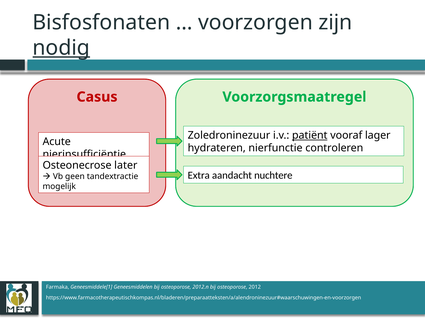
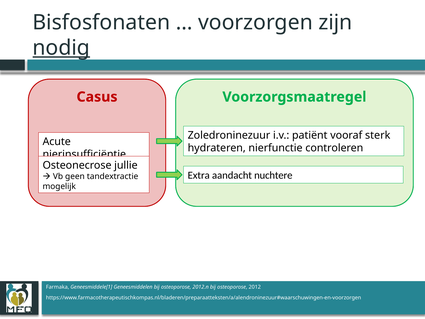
patiënt underline: present -> none
lager: lager -> sterk
later: later -> jullie
